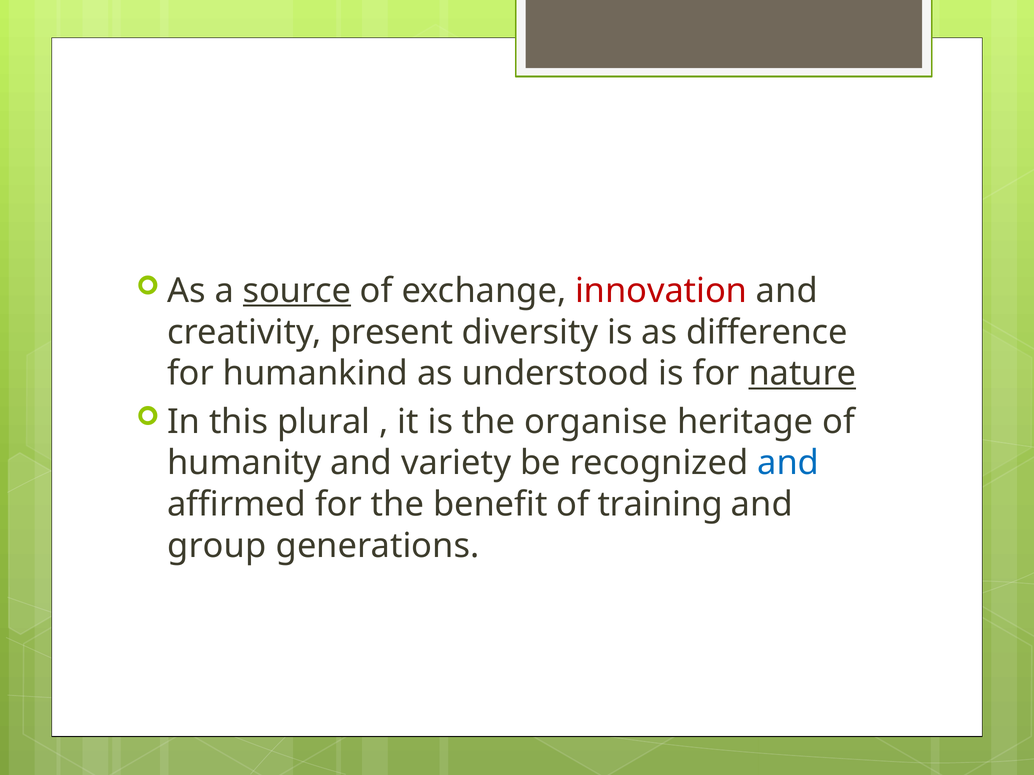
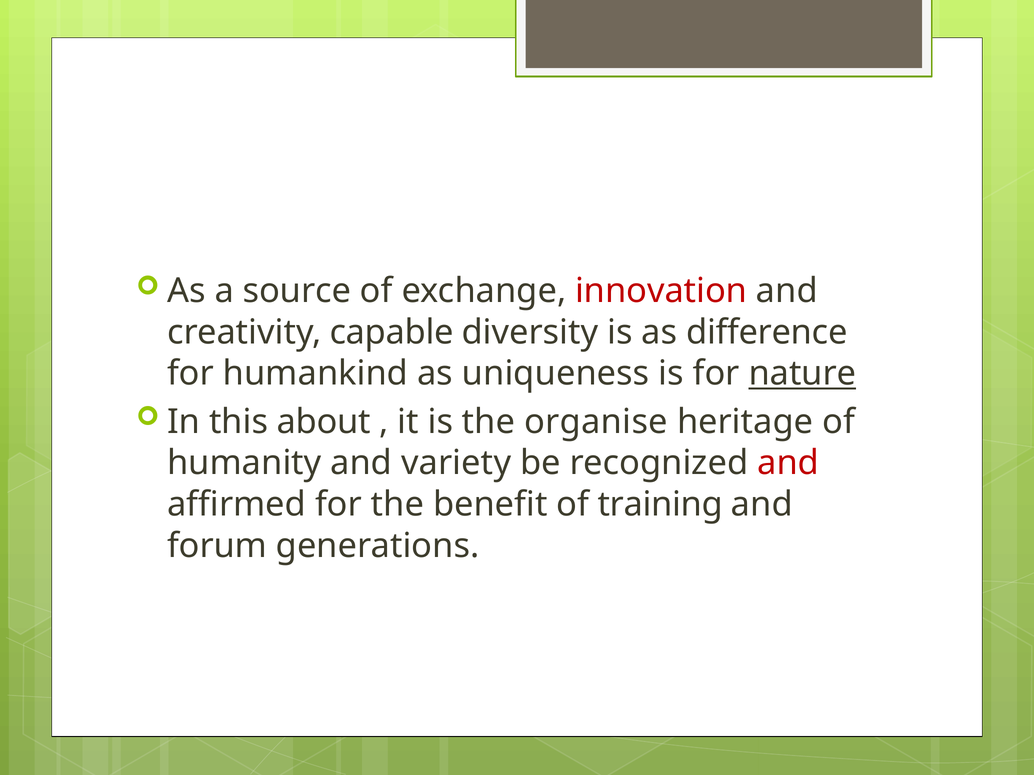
source underline: present -> none
present: present -> capable
understood: understood -> uniqueness
plural: plural -> about
and at (788, 463) colour: blue -> red
group: group -> forum
